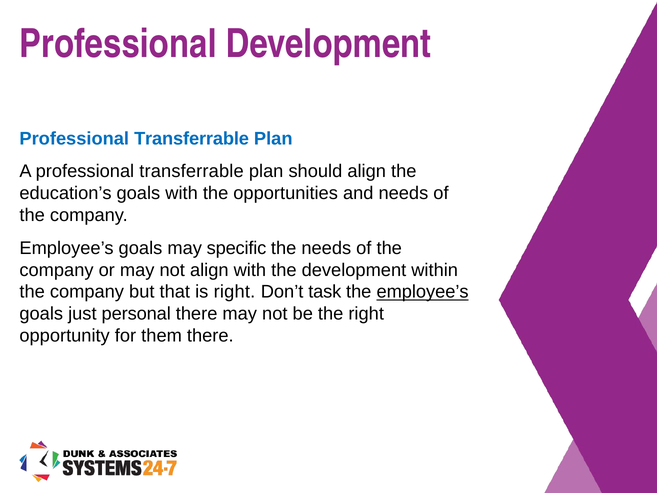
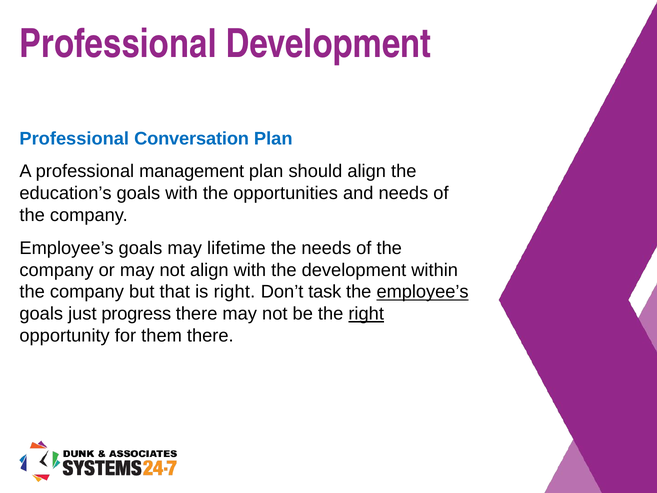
Transferrable at (192, 138): Transferrable -> Conversation
A professional transferrable: transferrable -> management
specific: specific -> lifetime
personal: personal -> progress
right at (366, 314) underline: none -> present
